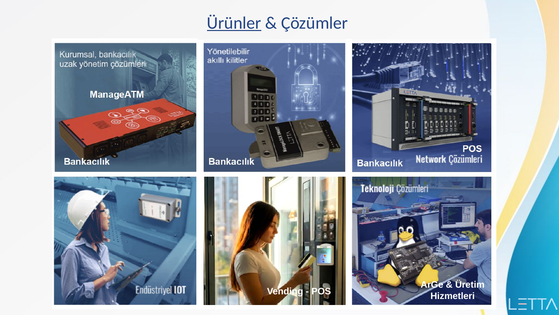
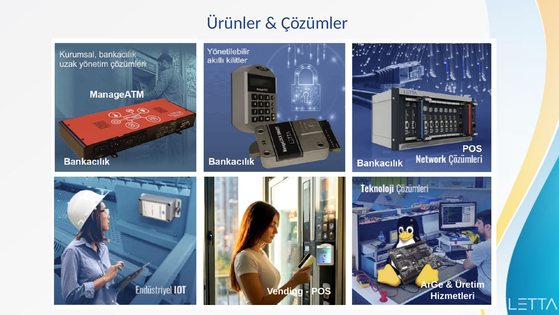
Ürünler underline: present -> none
